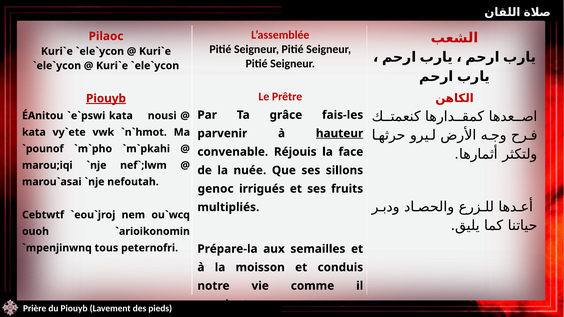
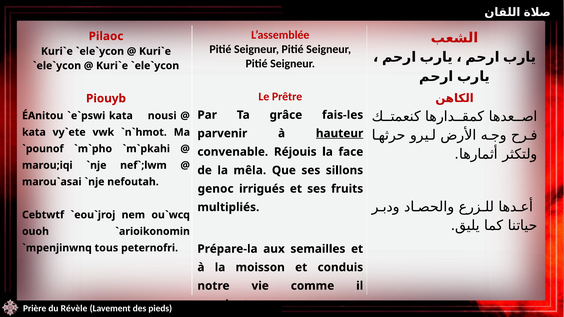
Piouyb at (106, 99) underline: present -> none
nuée: nuée -> mêla
du Piouyb: Piouyb -> Révèle
